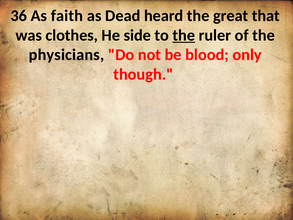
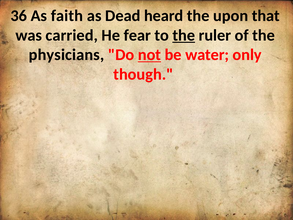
great: great -> upon
clothes: clothes -> carried
side: side -> fear
not underline: none -> present
blood: blood -> water
